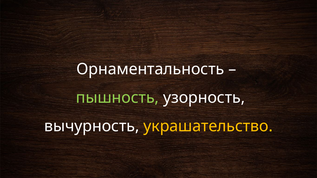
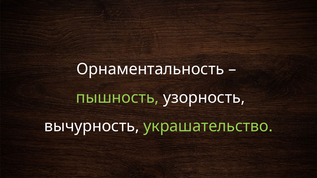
украшательство colour: yellow -> light green
